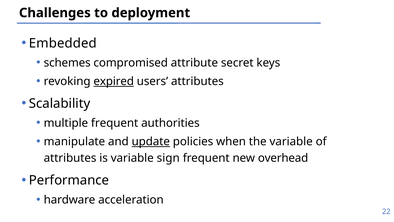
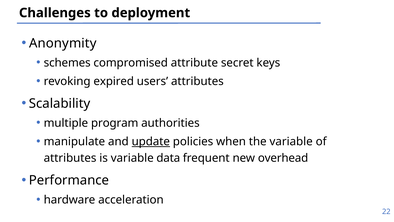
Embedded: Embedded -> Anonymity
expired underline: present -> none
multiple frequent: frequent -> program
sign: sign -> data
